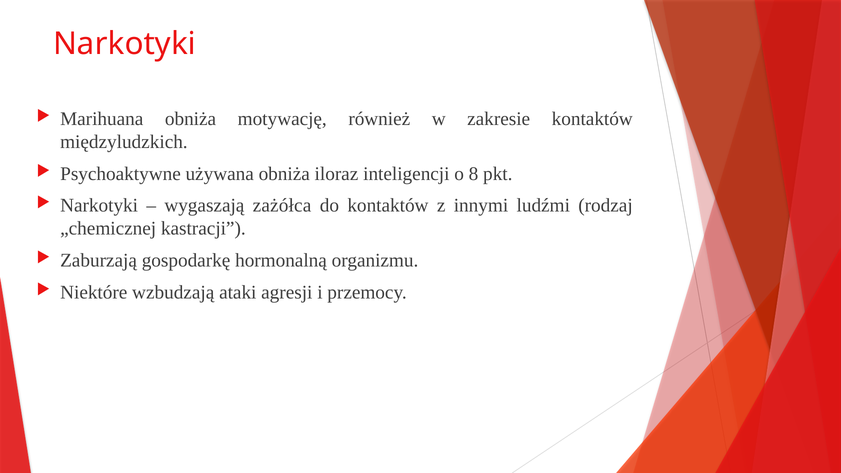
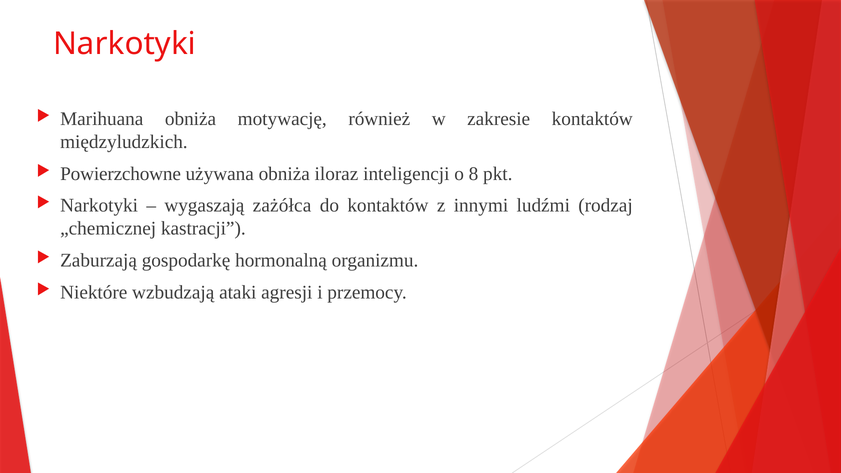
Psychoaktywne: Psychoaktywne -> Powierzchowne
